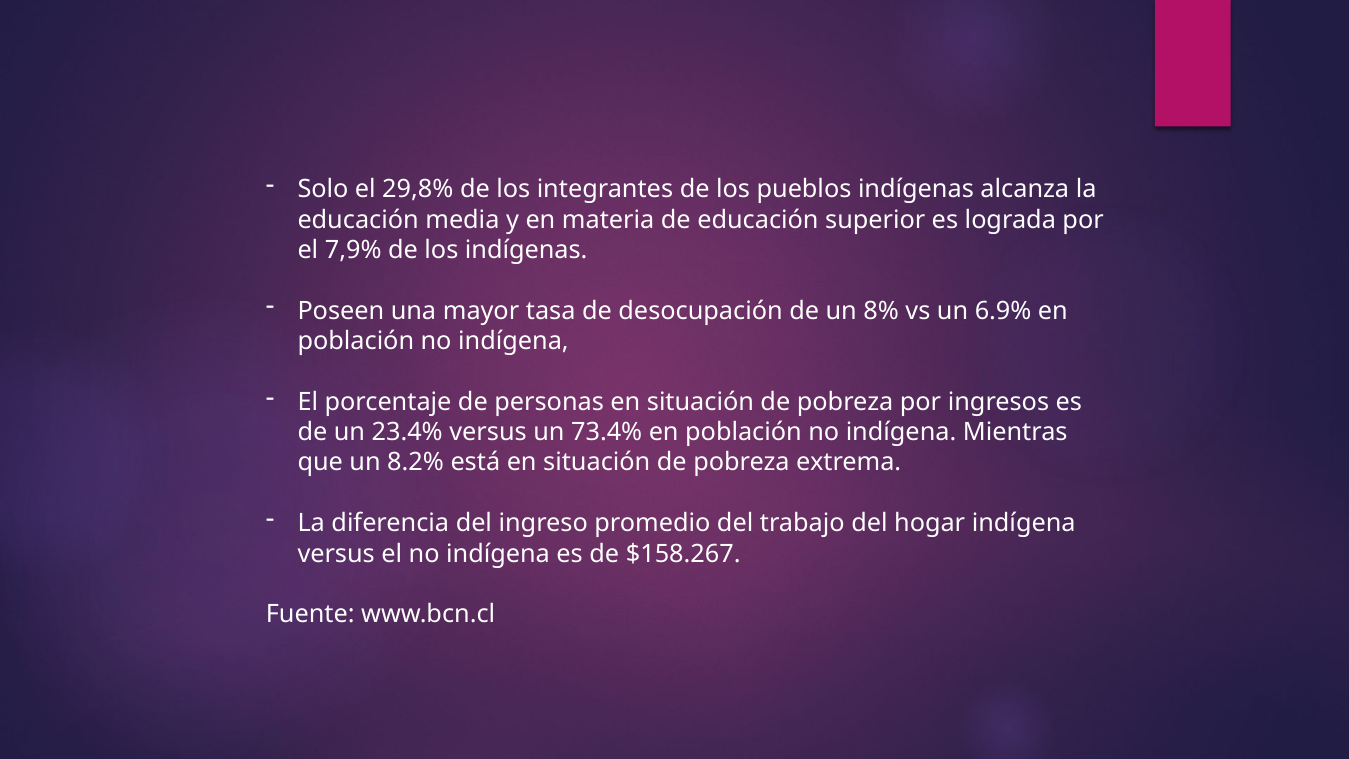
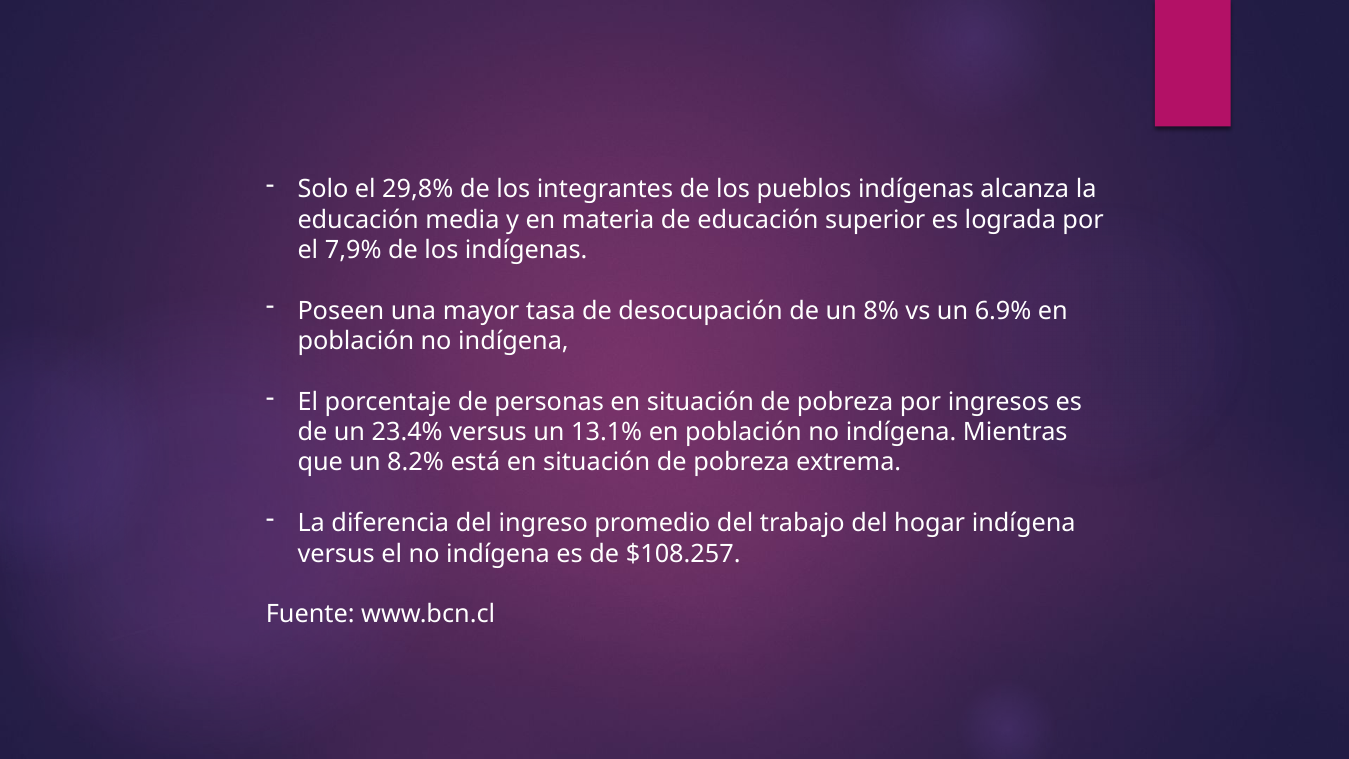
73.4%: 73.4% -> 13.1%
$158.267: $158.267 -> $108.257
